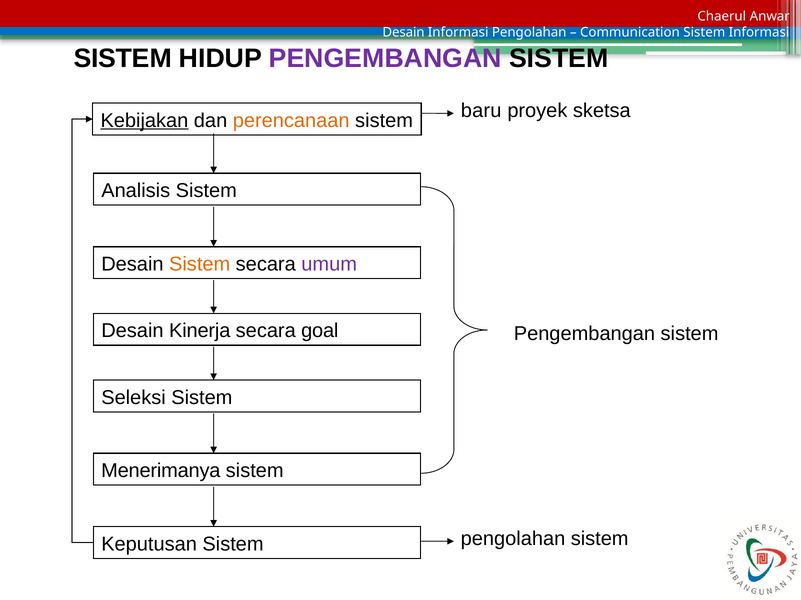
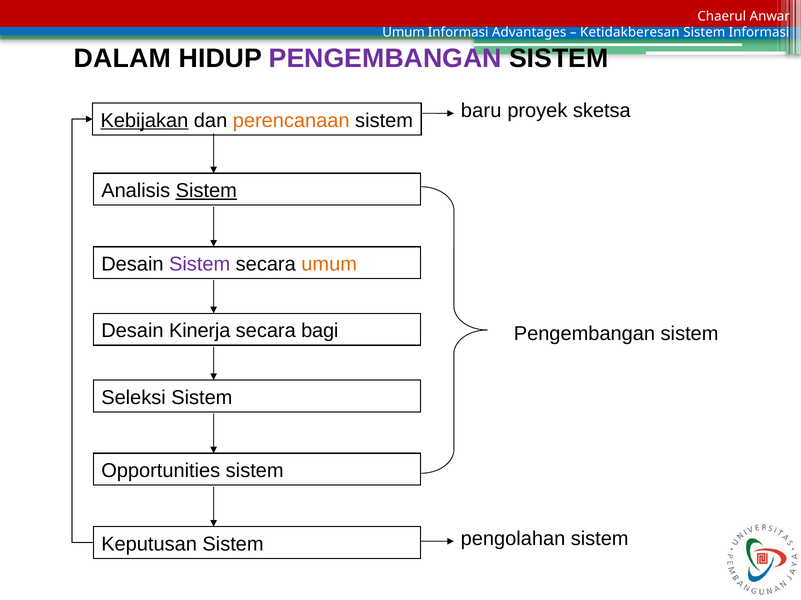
Desain at (404, 33): Desain -> Umum
Pengolahan at (529, 33): Pengolahan -> Advantages
Communication: Communication -> Ketidakberesan
SISTEM at (123, 59): SISTEM -> DALAM
Sistem at (206, 191) underline: none -> present
Sistem at (200, 264) colour: orange -> purple
umum at (329, 264) colour: purple -> orange
goal: goal -> bagi
Menerimanya: Menerimanya -> Opportunities
